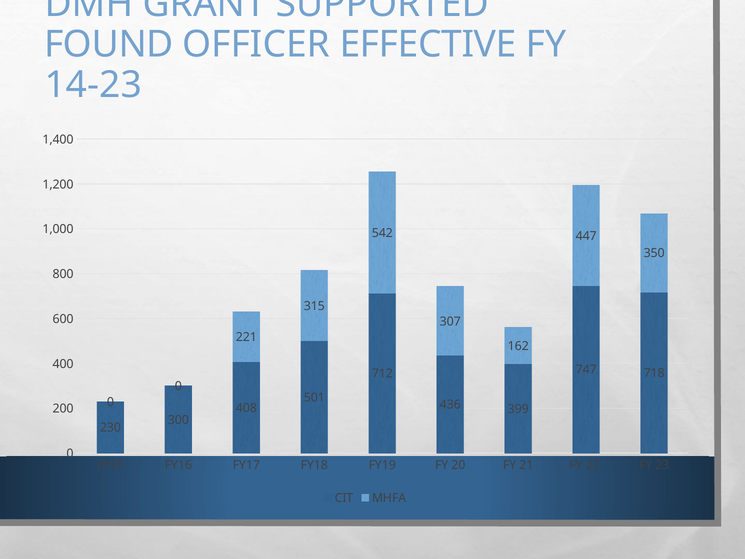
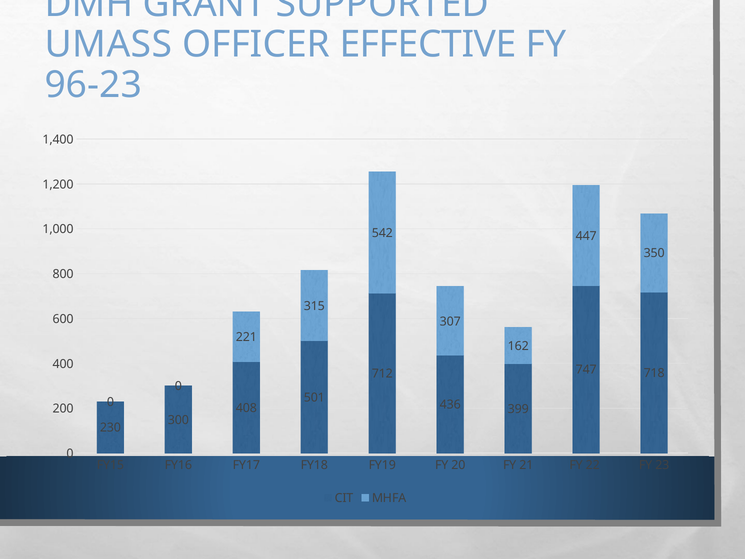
FOUND: FOUND -> UMASS
14-23: 14-23 -> 96-23
